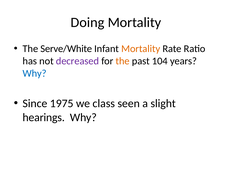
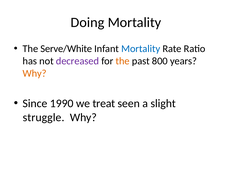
Mortality at (141, 49) colour: orange -> blue
104: 104 -> 800
Why at (35, 73) colour: blue -> orange
1975: 1975 -> 1990
class: class -> treat
hearings: hearings -> struggle
